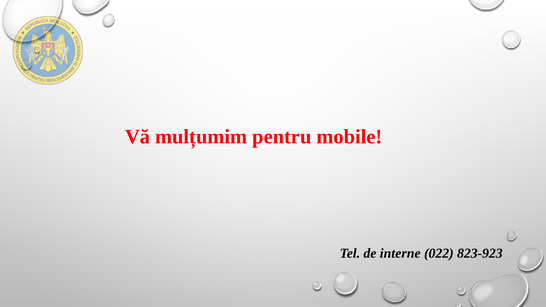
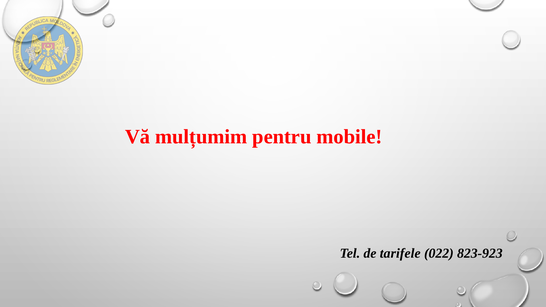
interne: interne -> tarifele
